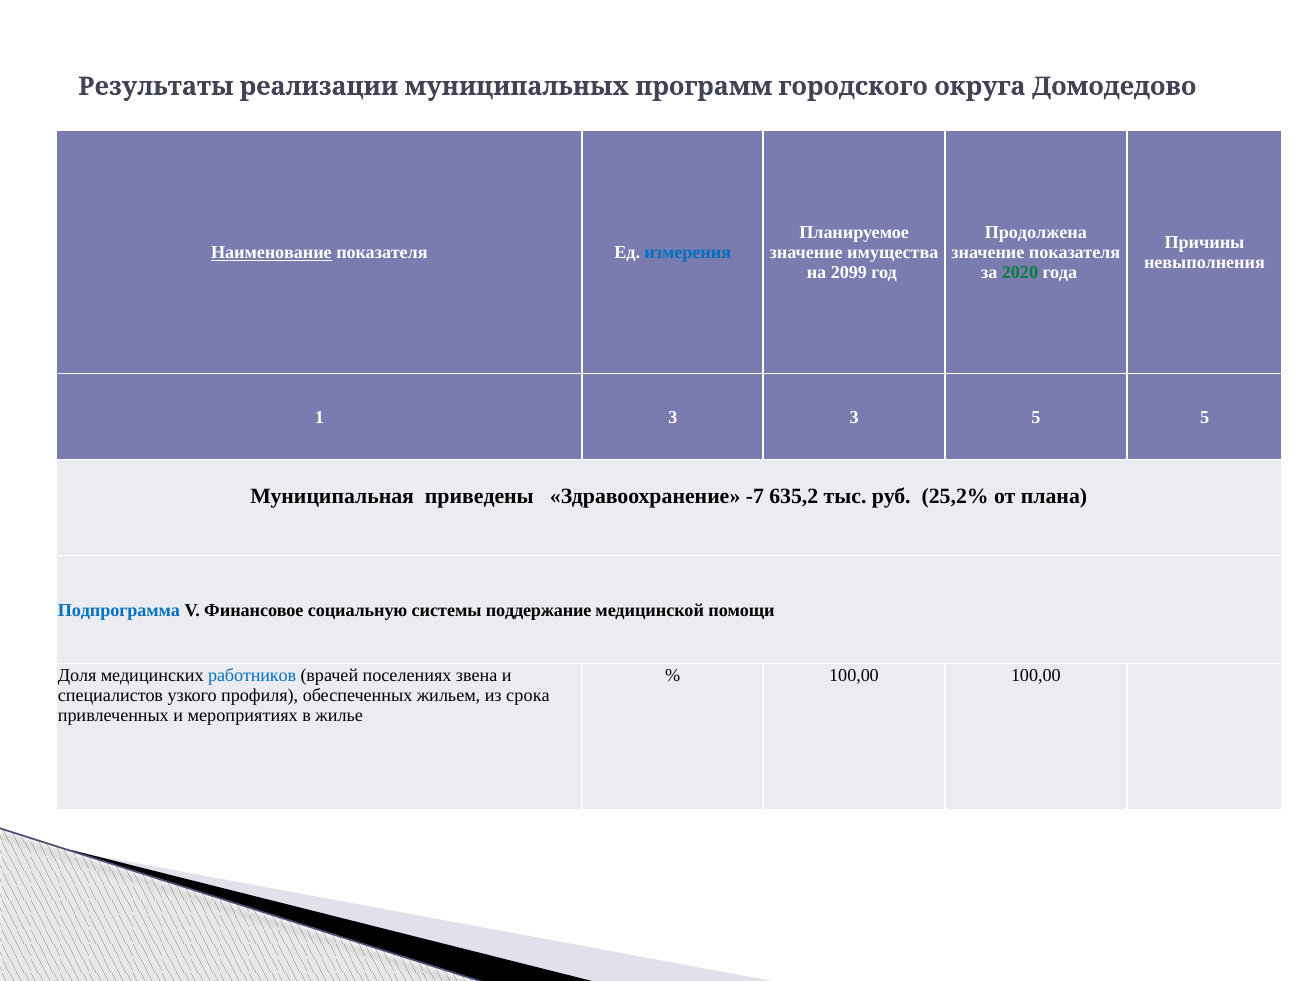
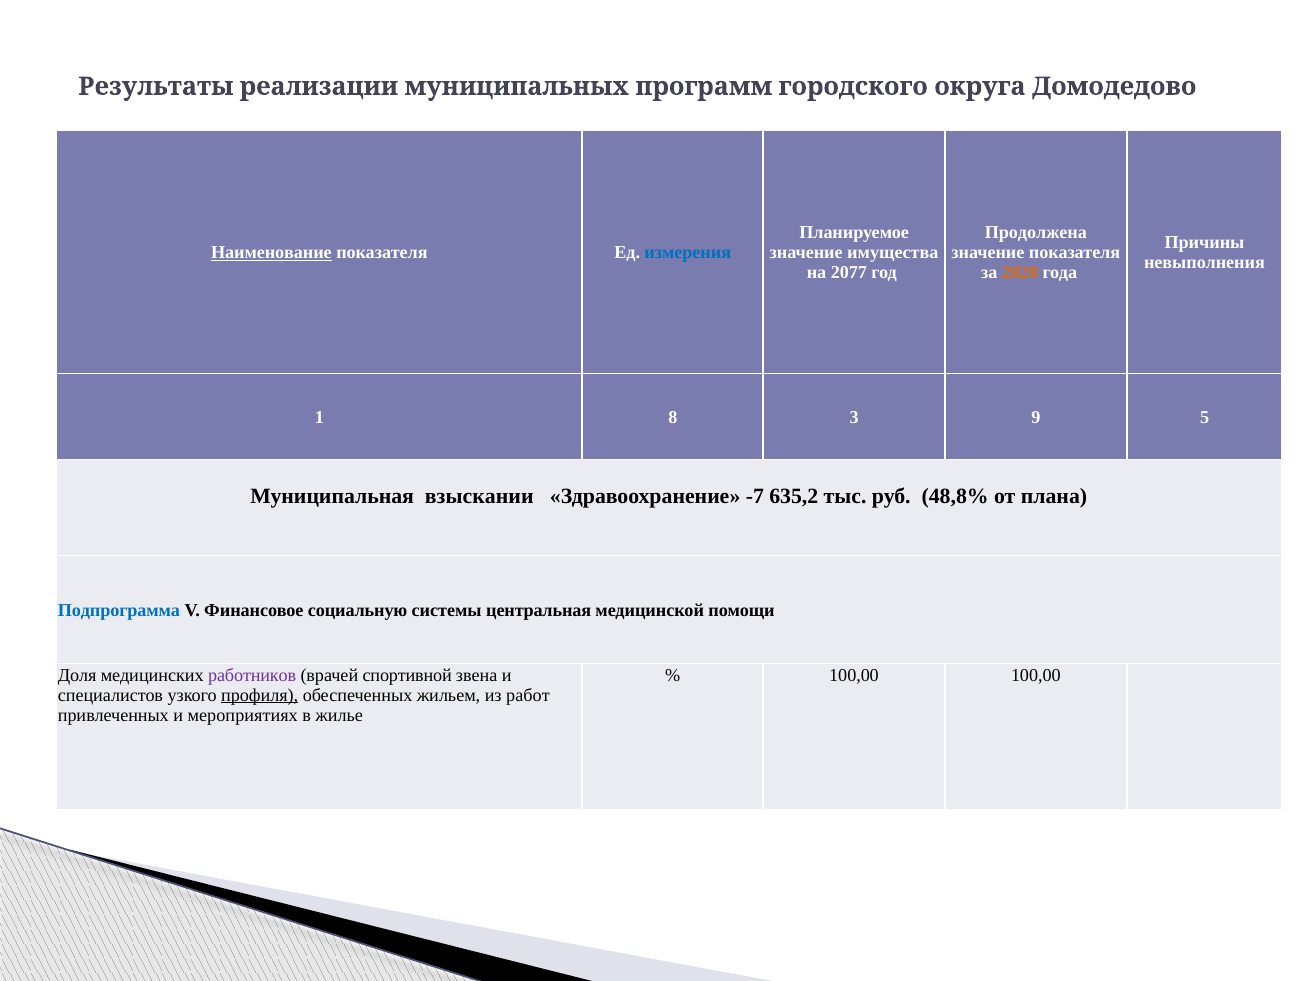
2099: 2099 -> 2077
2020 colour: green -> orange
1 3: 3 -> 8
3 5: 5 -> 9
приведены: приведены -> взыскании
25,2%: 25,2% -> 48,8%
поддержание: поддержание -> центральная
работников colour: blue -> purple
поселениях: поселениях -> спортивной
профиля underline: none -> present
срока: срока -> работ
